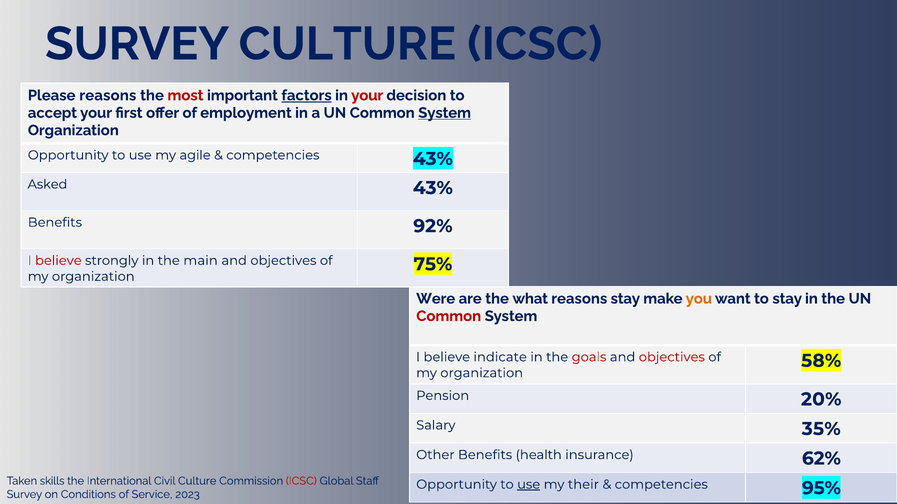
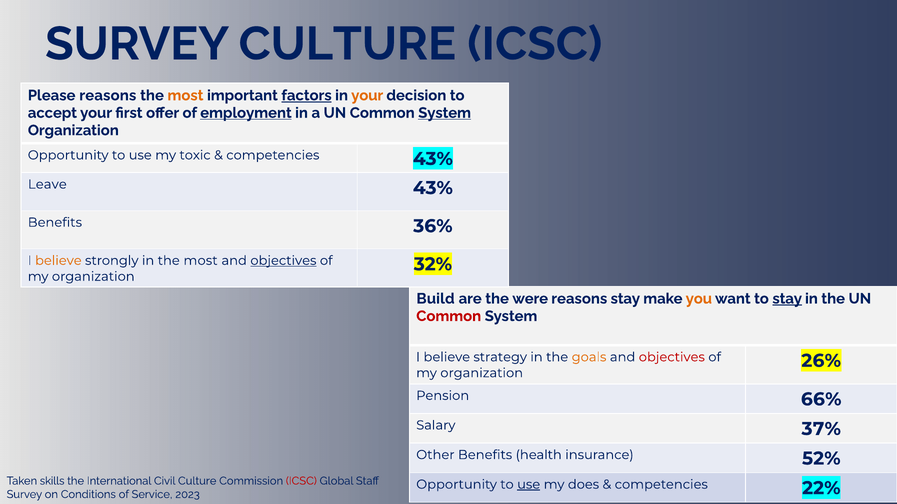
most at (185, 96) colour: red -> orange
your at (367, 96) colour: red -> orange
employment underline: none -> present
agile: agile -> toxic
Asked: Asked -> Leave
92%: 92% -> 36%
believe at (58, 261) colour: red -> orange
in the main: main -> most
objectives at (283, 261) underline: none -> present
75%: 75% -> 32%
Were: Were -> Build
what: what -> were
stay at (787, 299) underline: none -> present
indicate: indicate -> strategy
goals colour: red -> orange
58%: 58% -> 26%
20%: 20% -> 66%
35%: 35% -> 37%
62%: 62% -> 52%
their: their -> does
95%: 95% -> 22%
